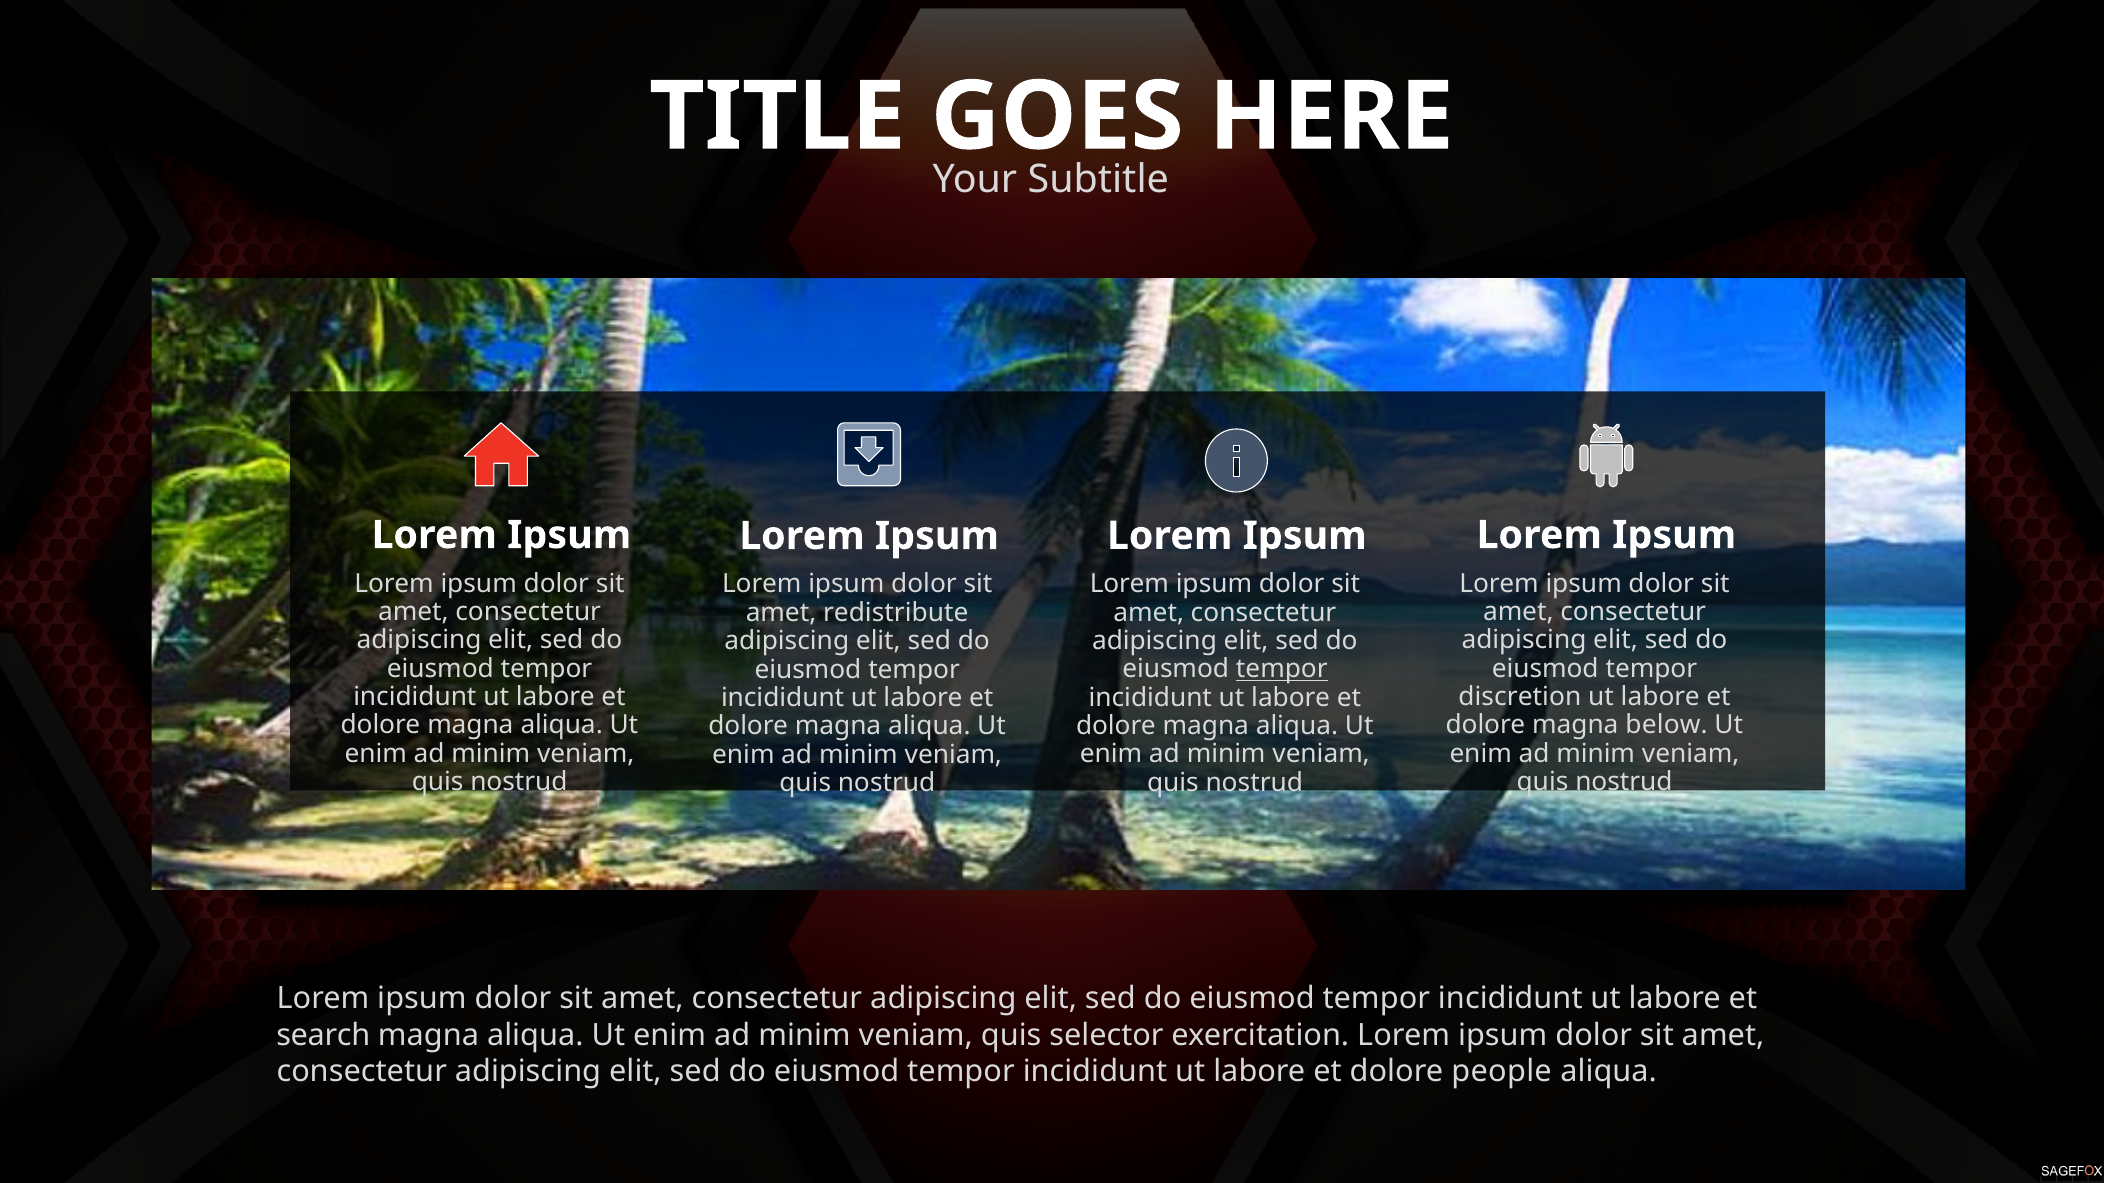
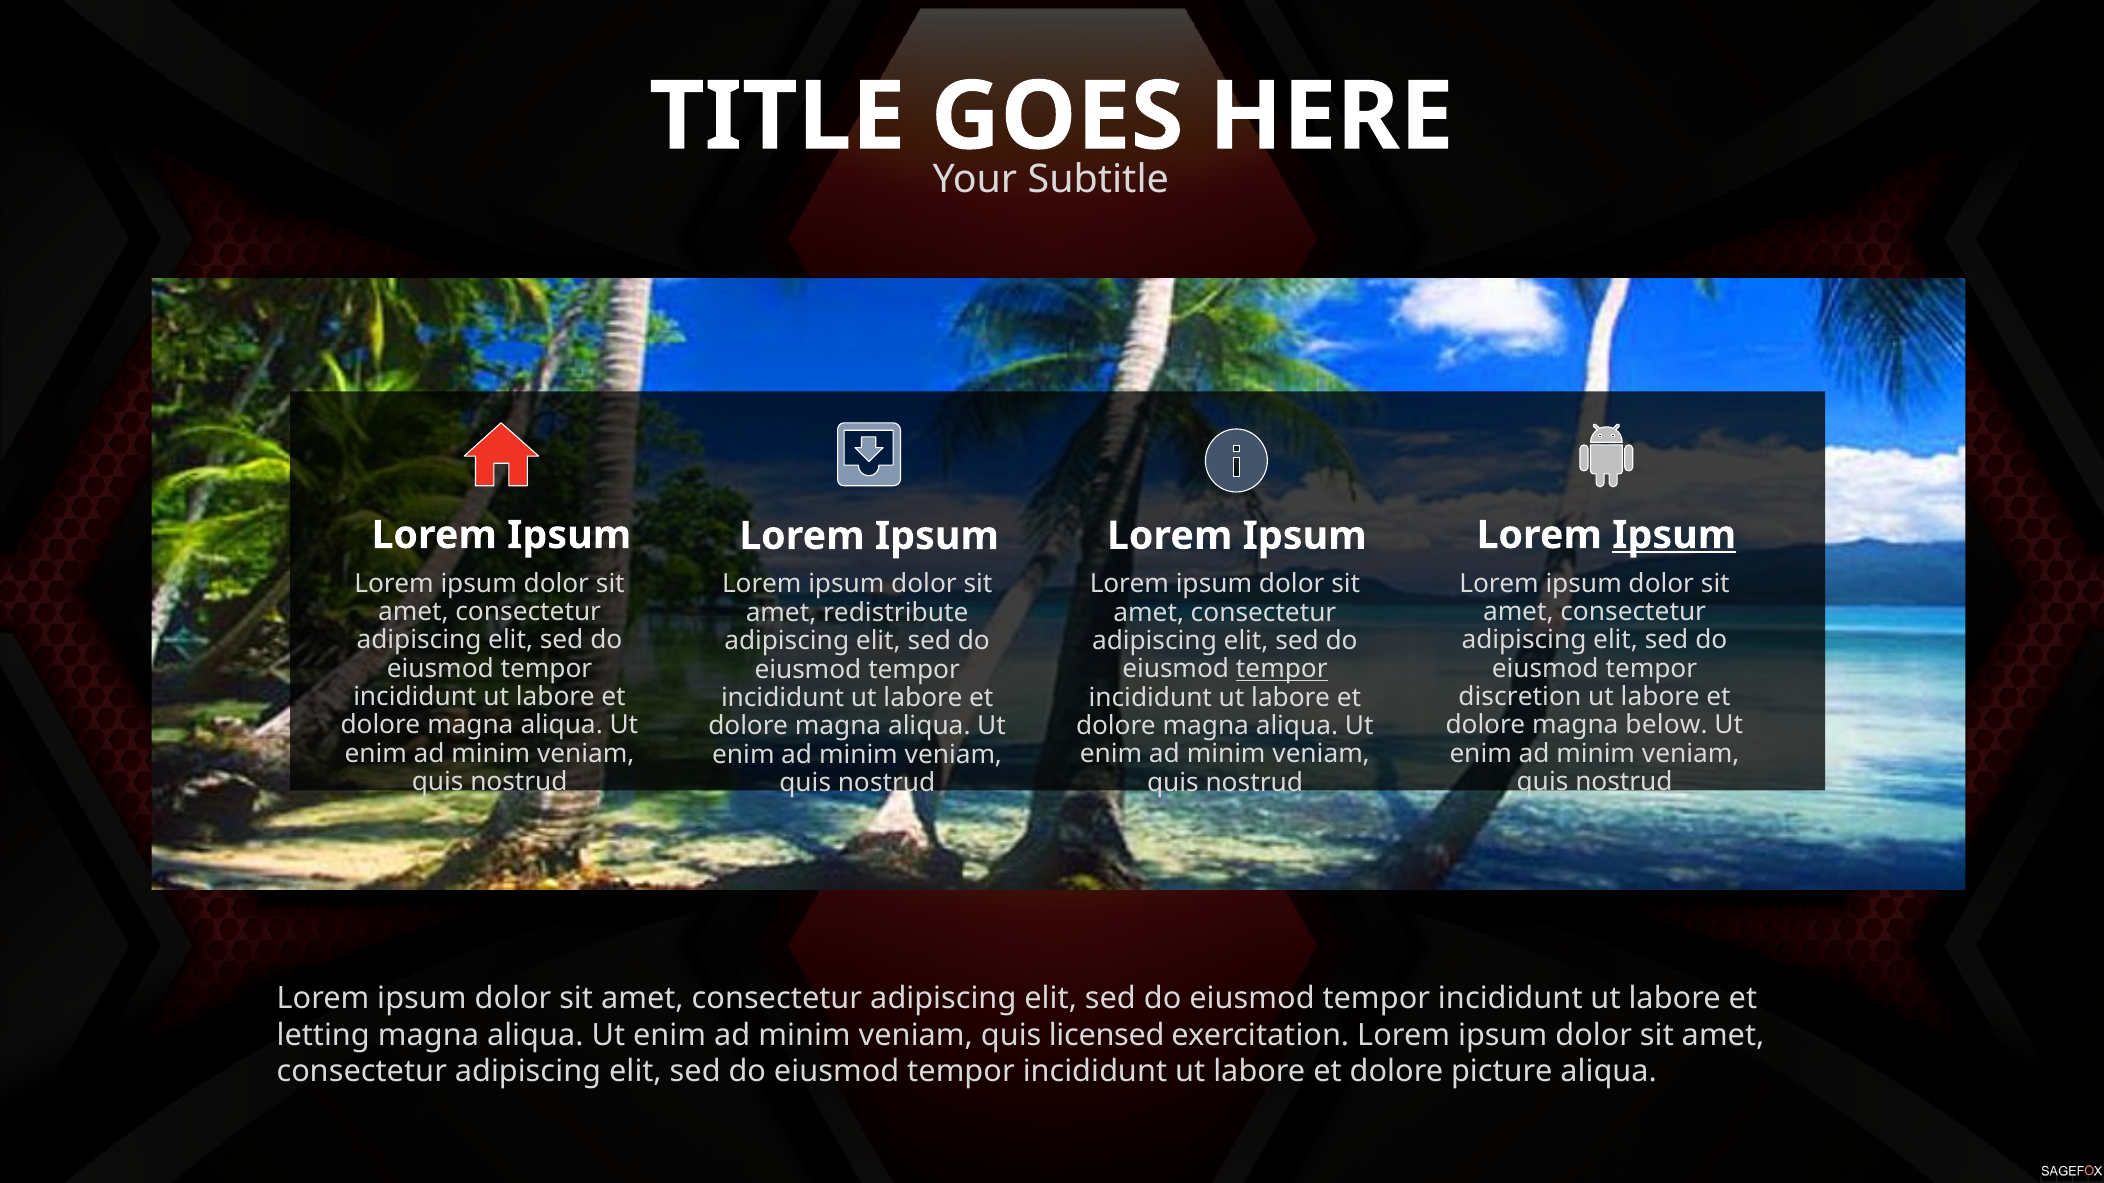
Ipsum at (1674, 535) underline: none -> present
search: search -> letting
selector: selector -> licensed
people: people -> picture
